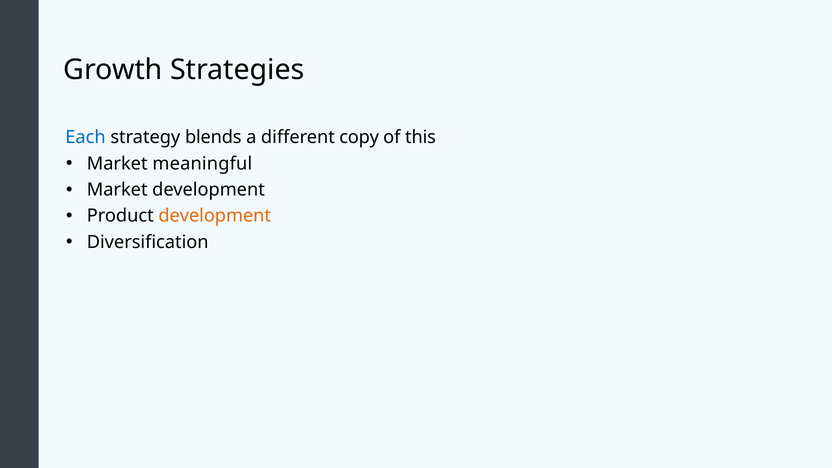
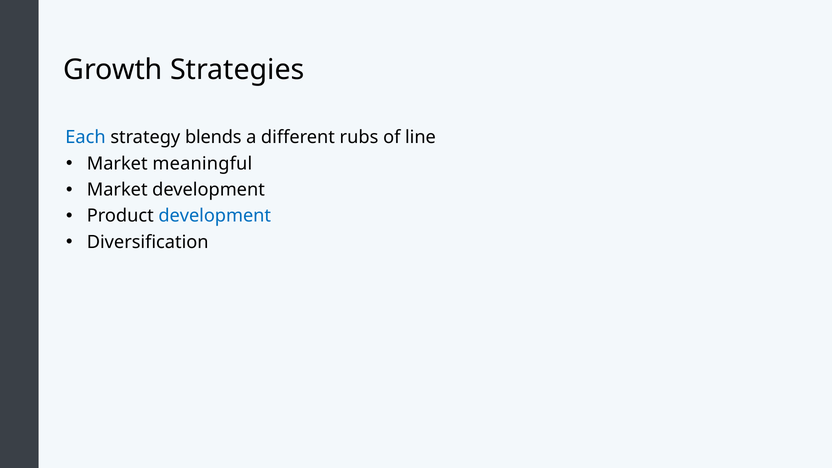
copy: copy -> rubs
this: this -> line
development at (215, 216) colour: orange -> blue
